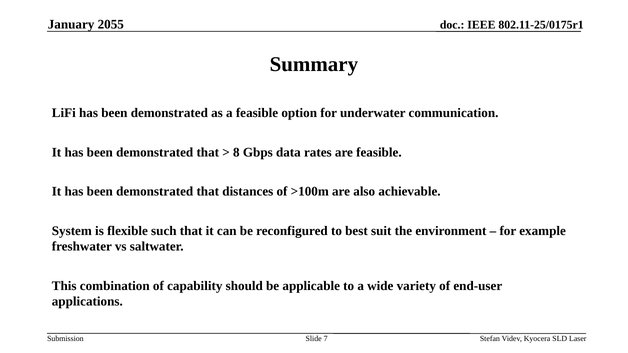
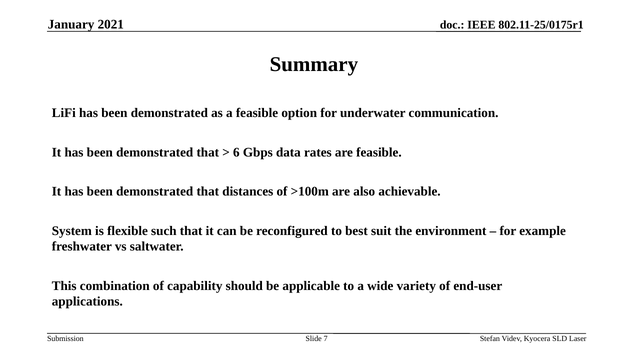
2055: 2055 -> 2021
8: 8 -> 6
